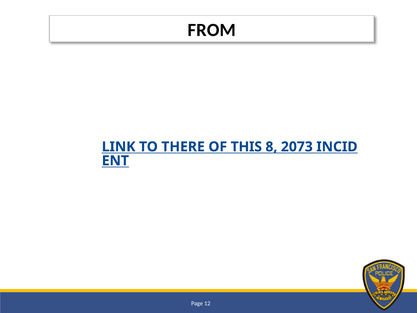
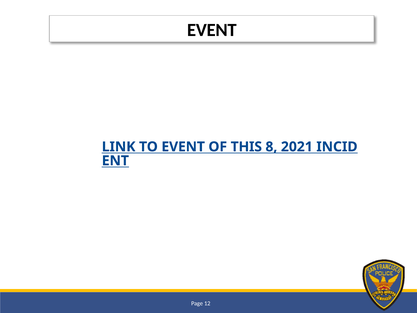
FROM at (212, 30): FROM -> EVENT
TO THERE: THERE -> EVENT
2073: 2073 -> 2021
